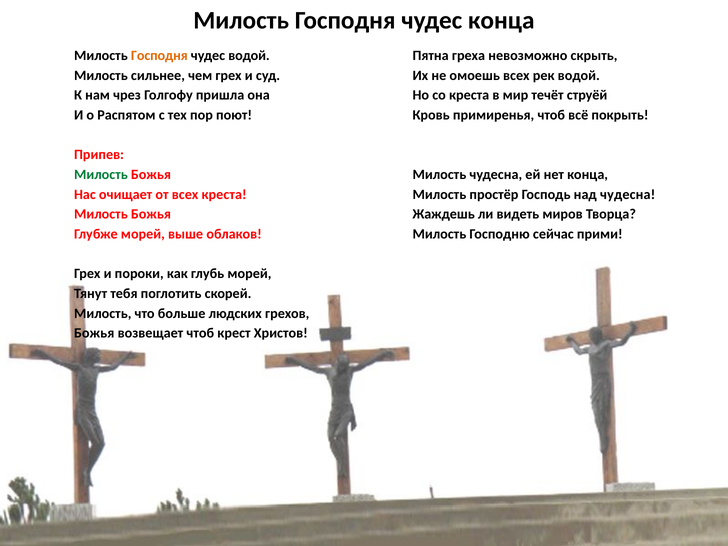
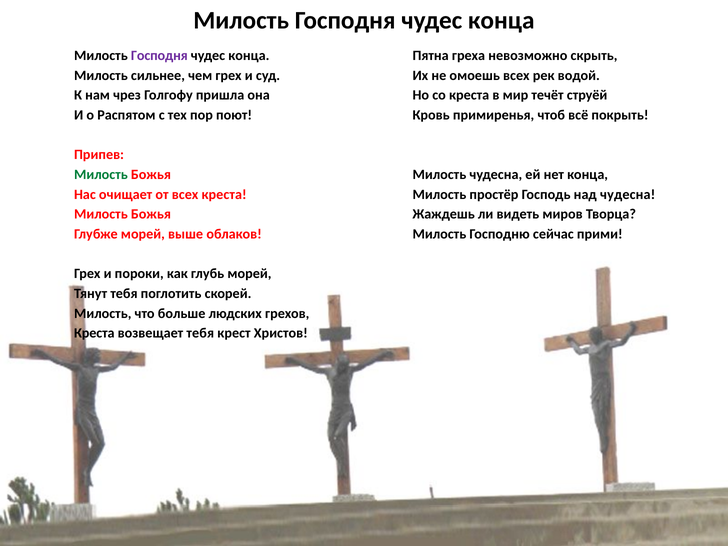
Господня at (159, 56) colour: orange -> purple
водой at (249, 56): водой -> конца
Божья at (94, 333): Божья -> Креста
возвещает чтоб: чтоб -> тебя
